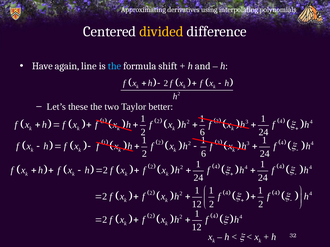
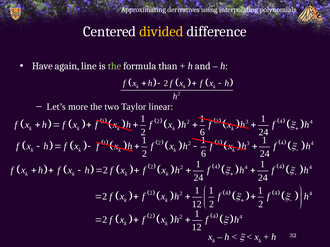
the at (114, 66) colour: light blue -> light green
shift: shift -> than
these: these -> more
better: better -> linear
